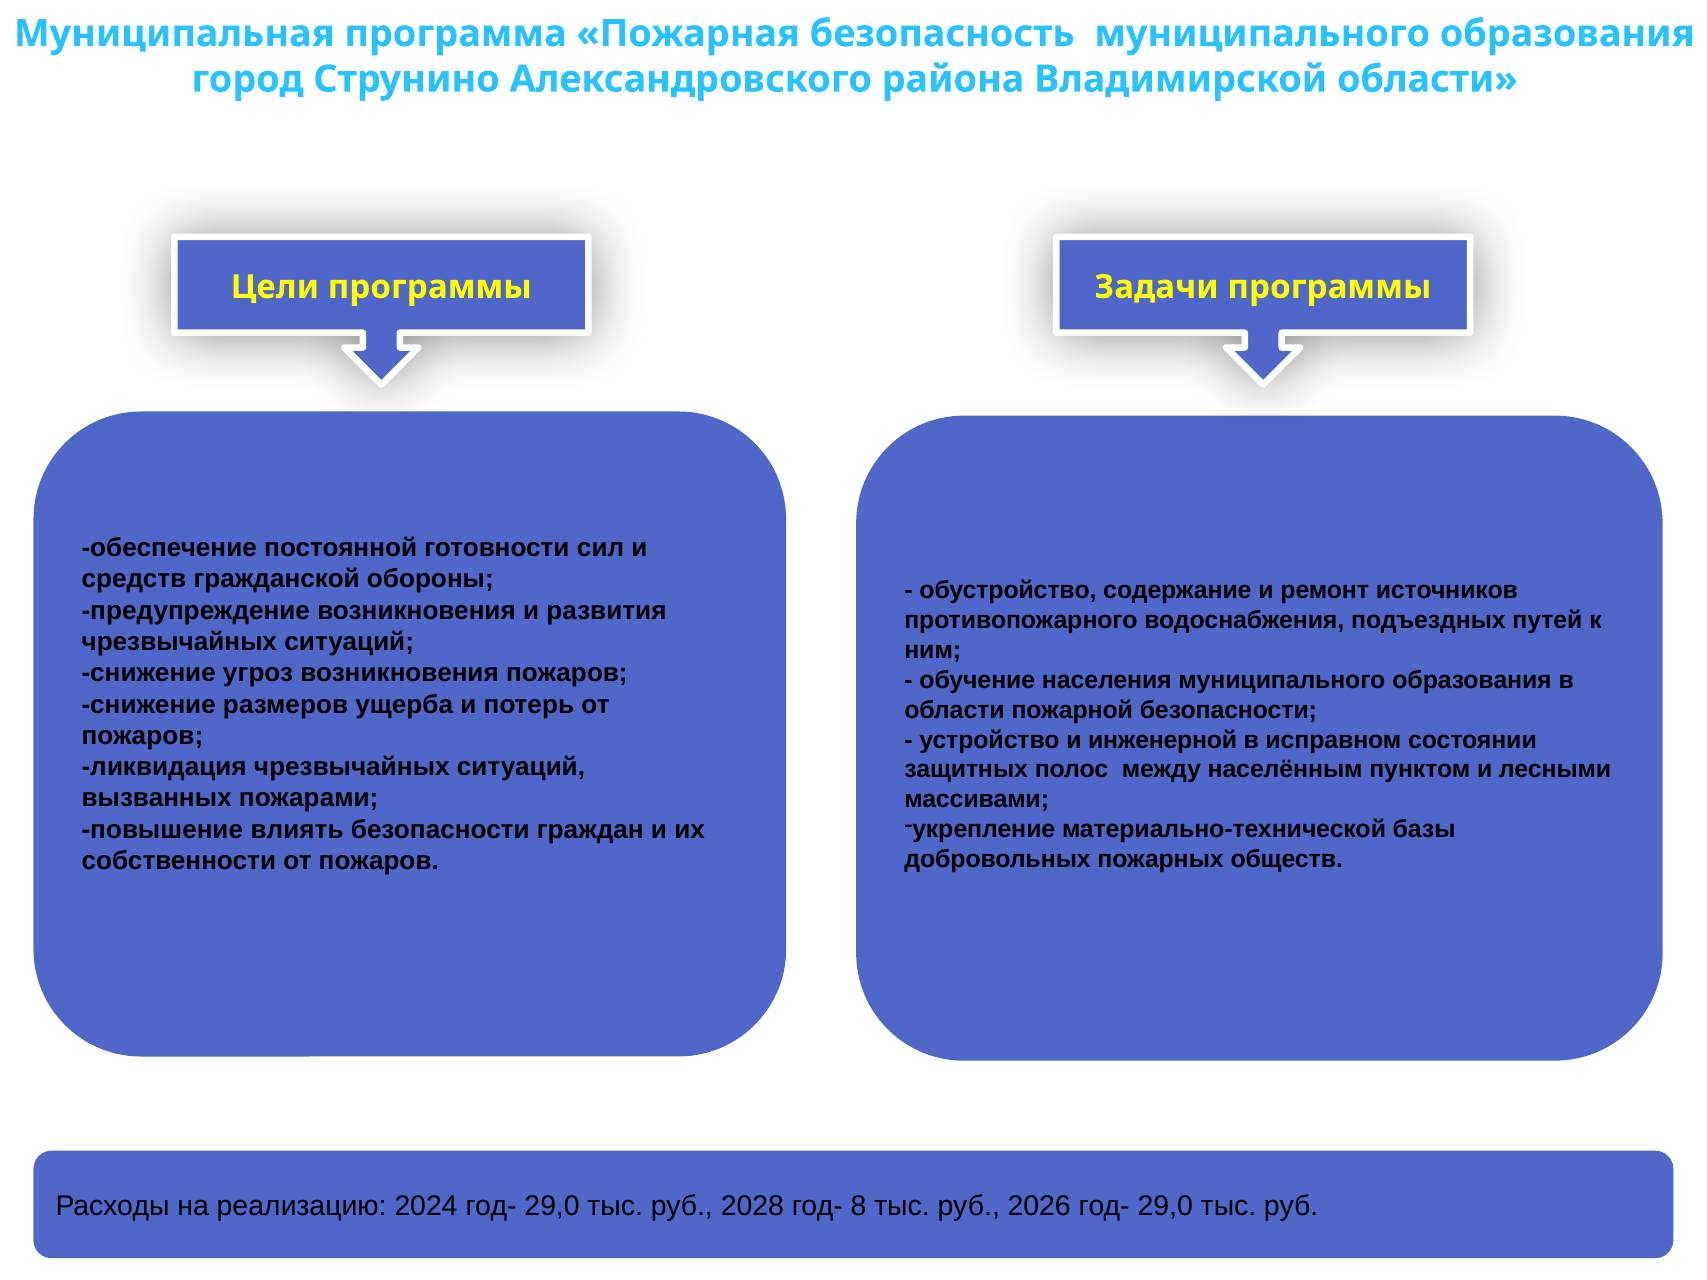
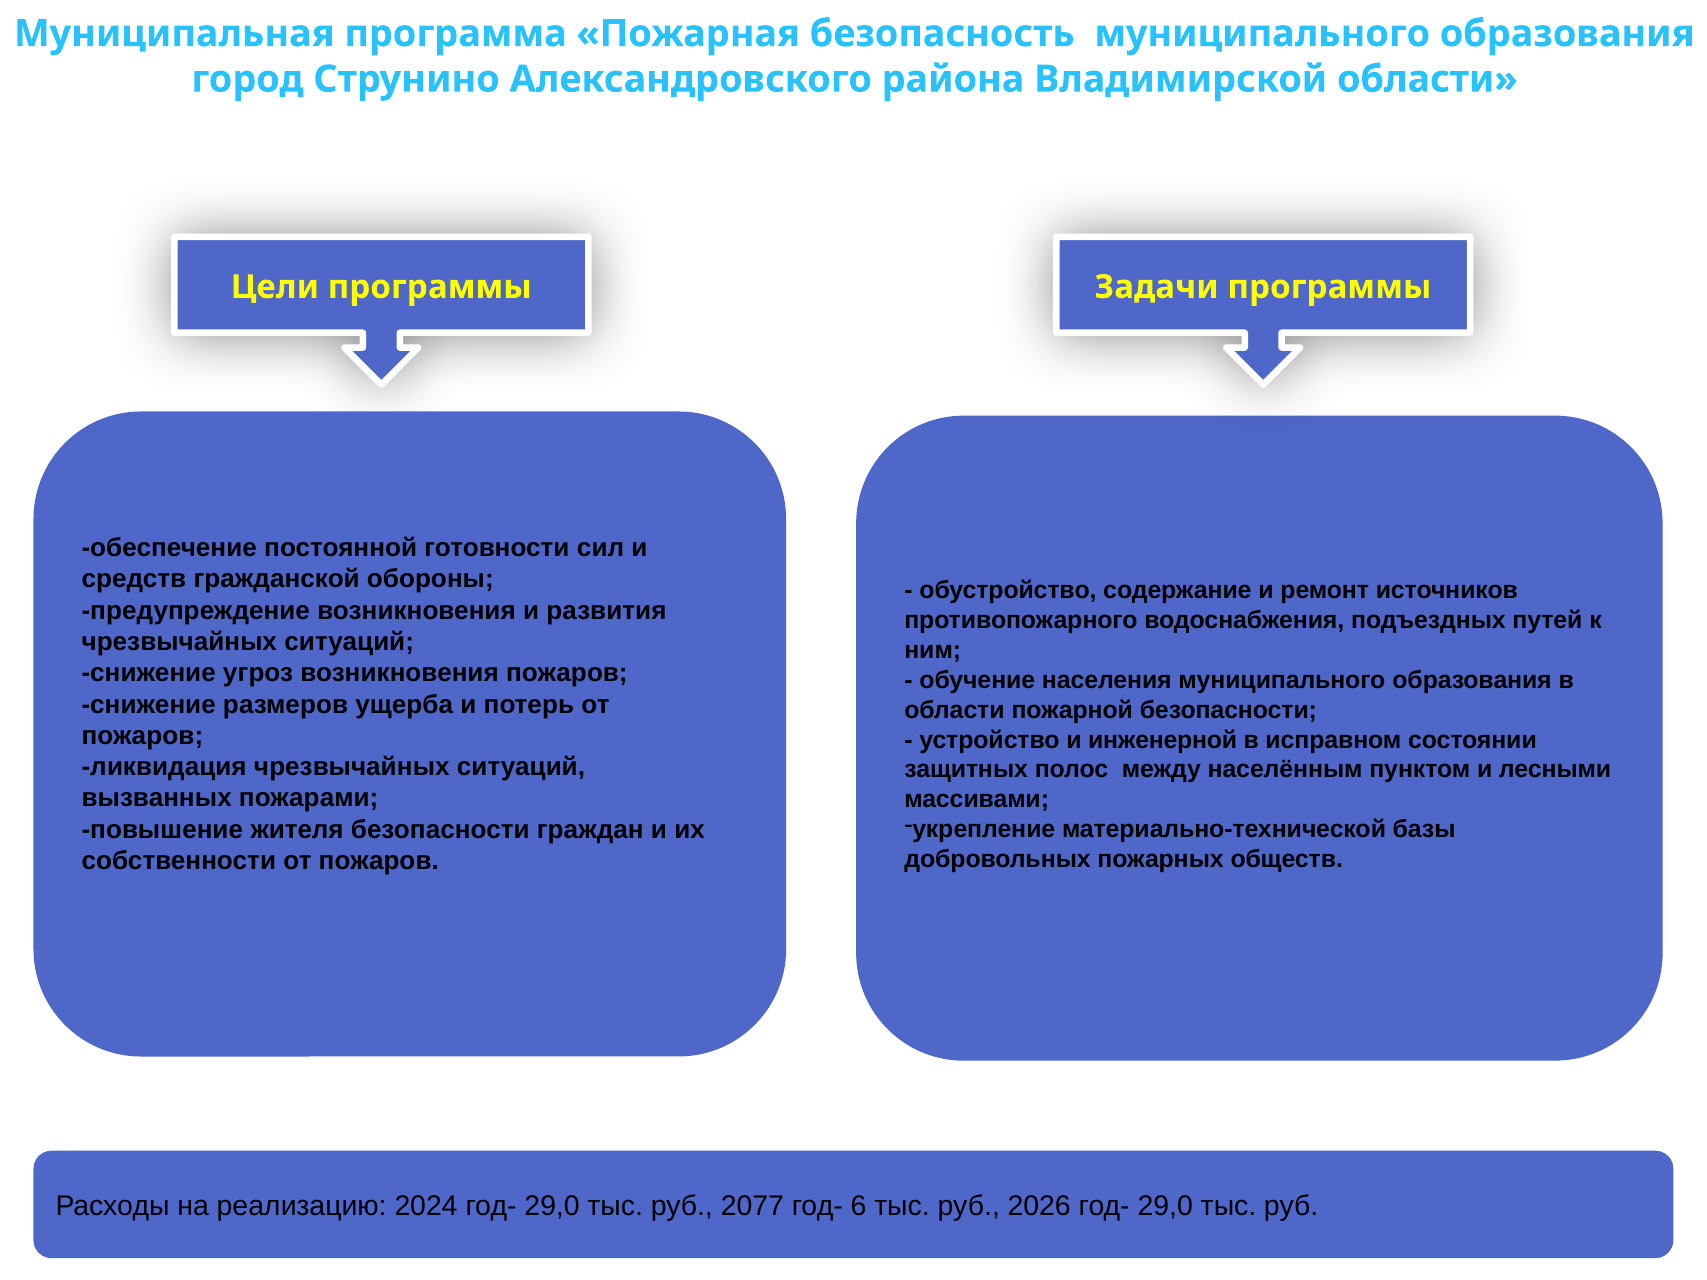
влиять: влиять -> жителя
2028: 2028 -> 2077
8: 8 -> 6
